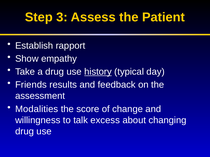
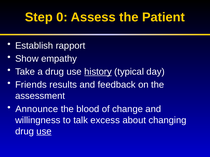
3: 3 -> 0
Modalities: Modalities -> Announce
score: score -> blood
use at (44, 132) underline: none -> present
